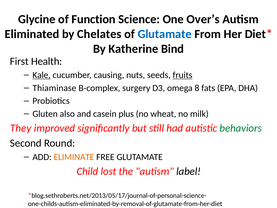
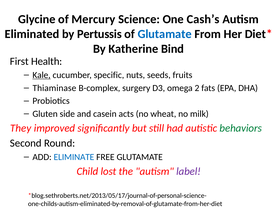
Function: Function -> Mercury
Over’s: Over’s -> Cash’s
Chelates: Chelates -> Pertussis
causing: causing -> specific
fruits underline: present -> none
8: 8 -> 2
also: also -> side
plus: plus -> acts
ELIMINATE colour: orange -> blue
label colour: black -> purple
